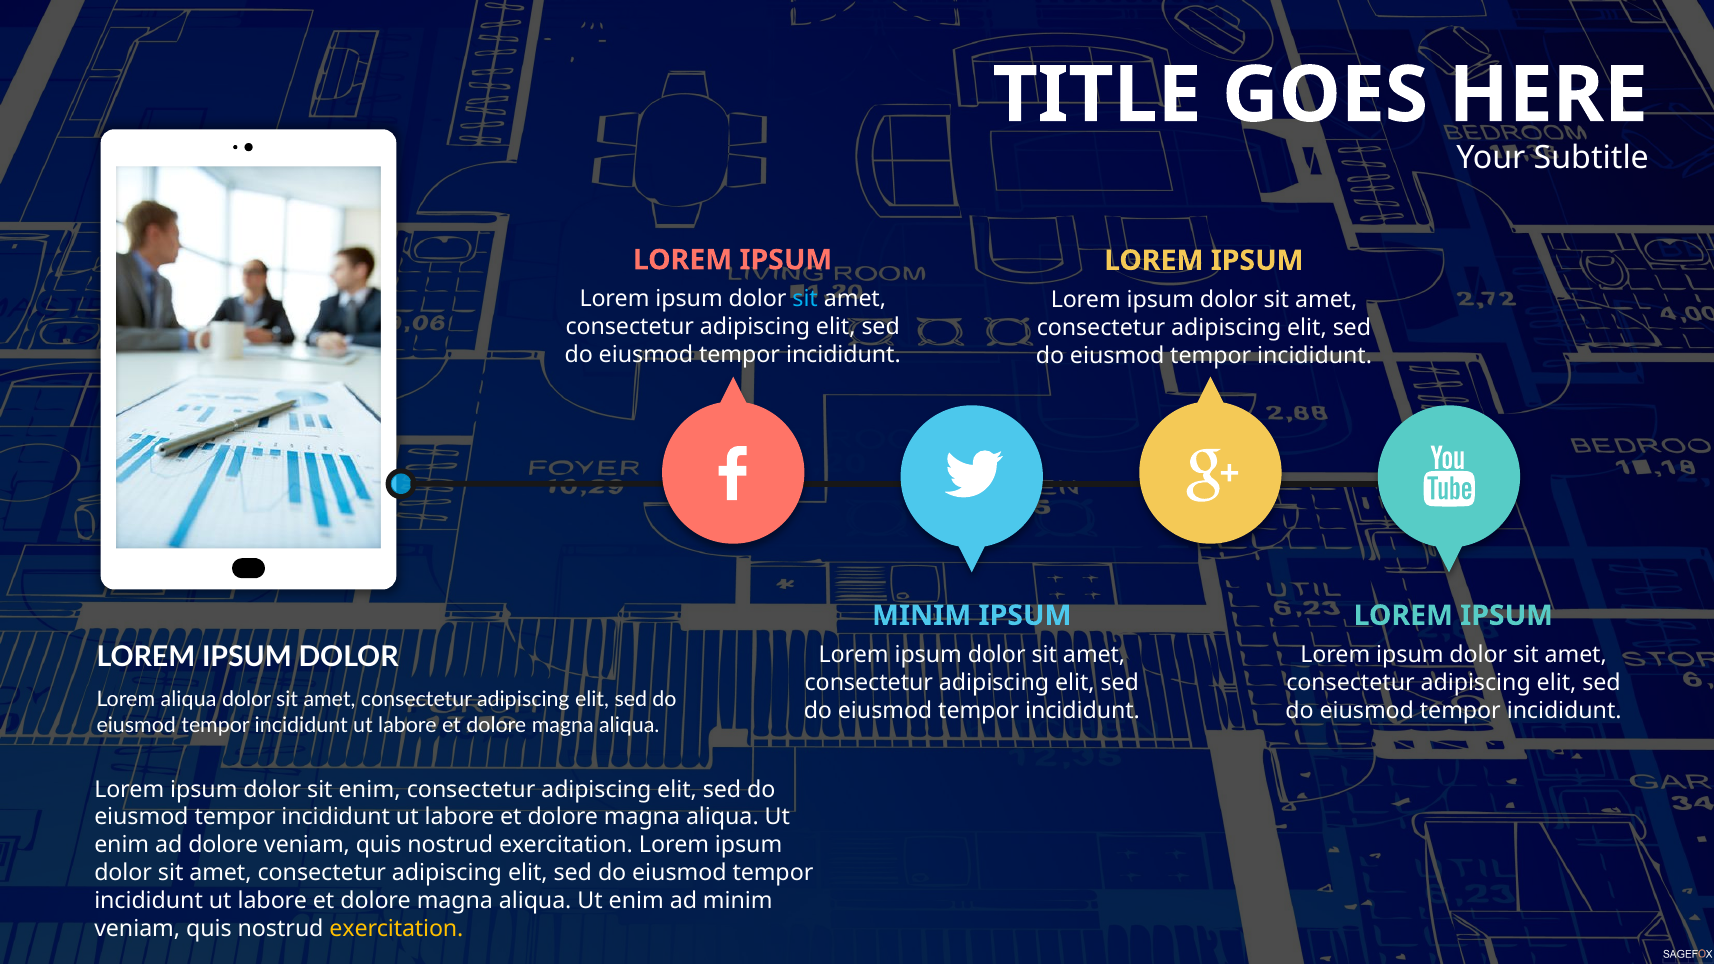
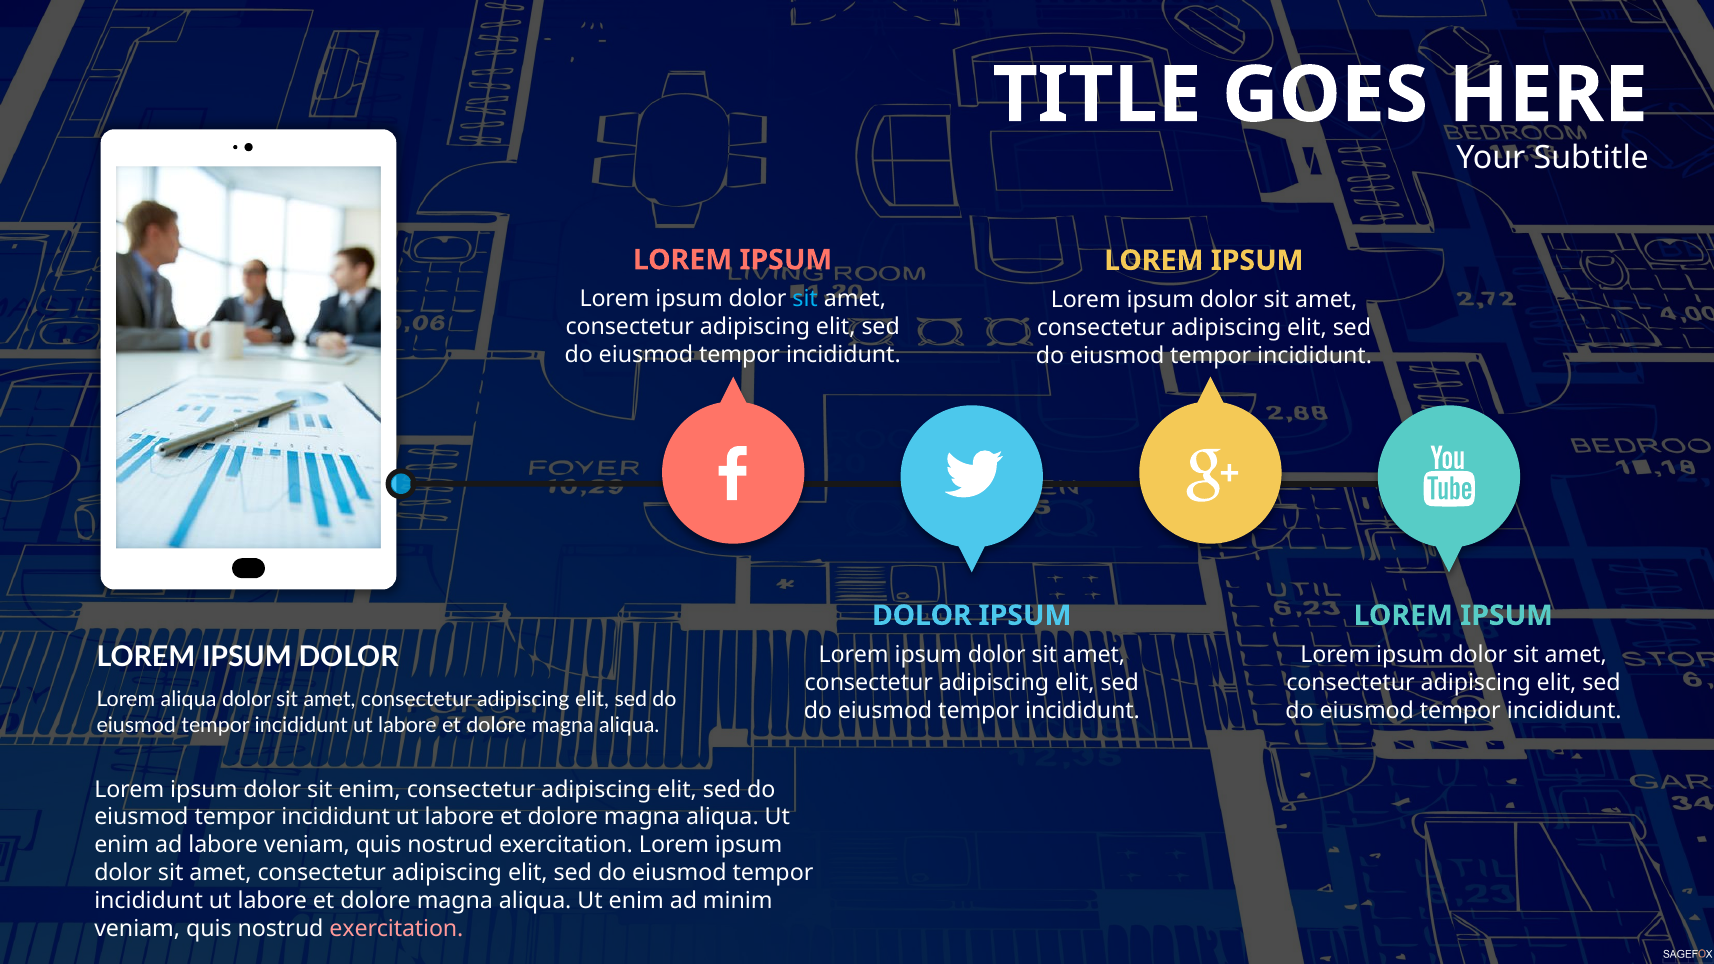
MINIM at (922, 616): MINIM -> DOLOR
ad dolore: dolore -> labore
exercitation at (396, 929) colour: yellow -> pink
